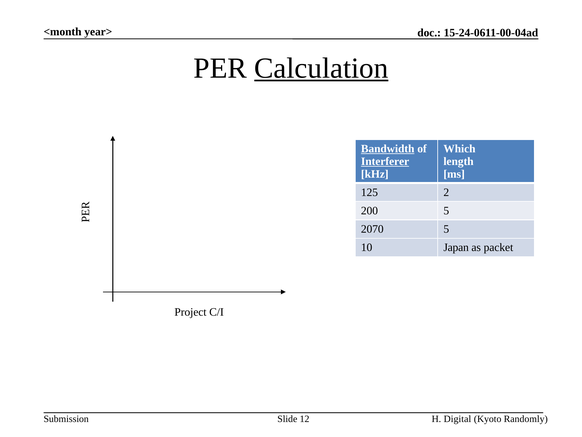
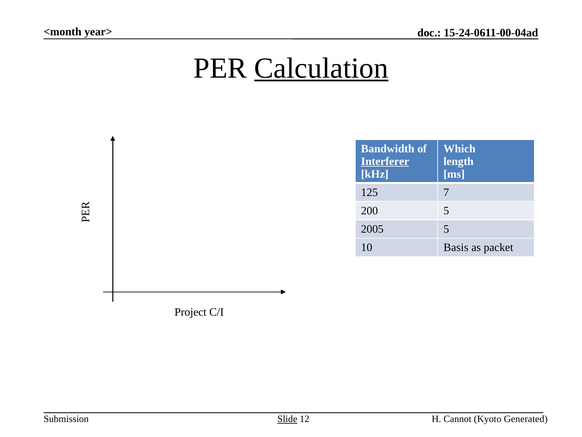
Bandwidth underline: present -> none
2: 2 -> 7
2070: 2070 -> 2005
Japan: Japan -> Basis
Digital: Digital -> Cannot
Randomly: Randomly -> Generated
Slide underline: none -> present
